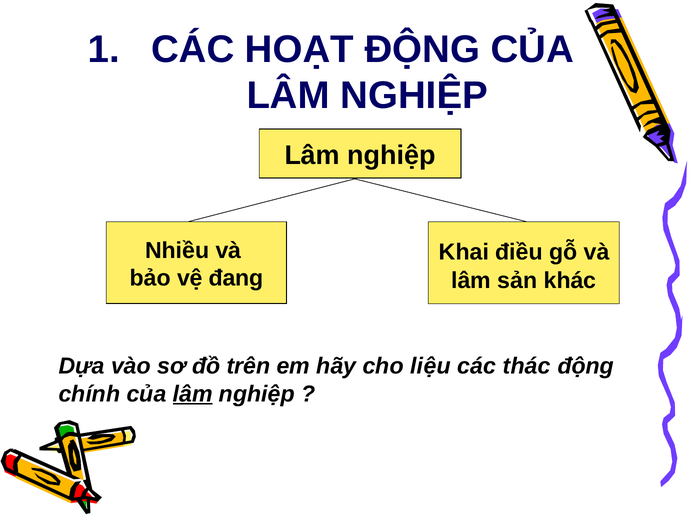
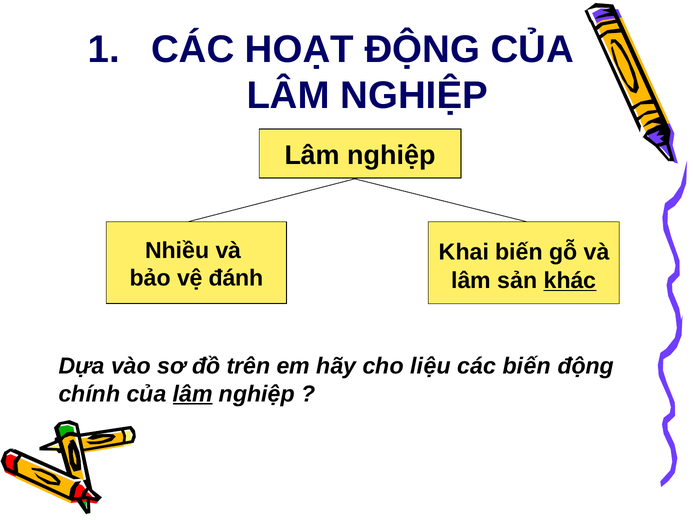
Khai điều: điều -> biến
đang: đang -> đánh
khác underline: none -> present
các thác: thác -> biến
